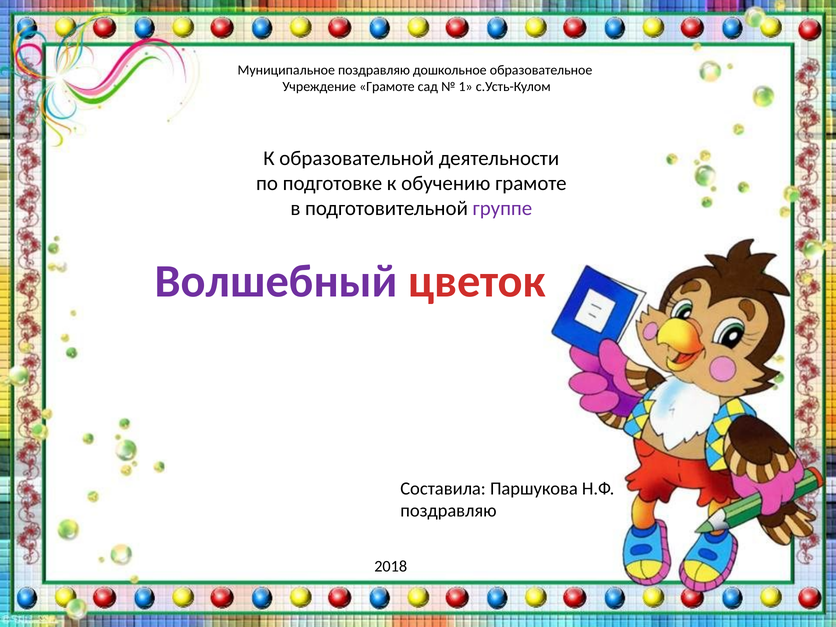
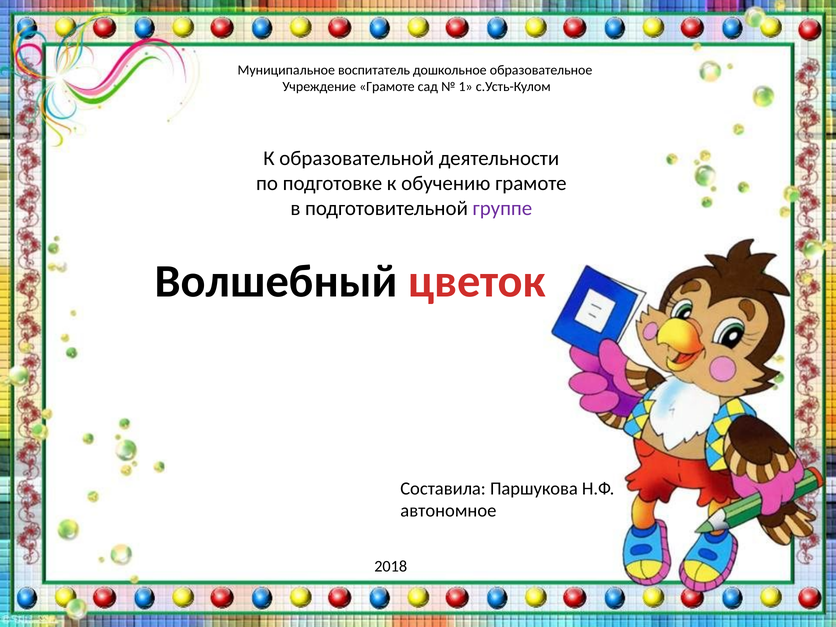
Муниципальное поздравляю: поздравляю -> воспитатель
Волшебный colour: purple -> black
поздравляю at (448, 511): поздравляю -> автономное
